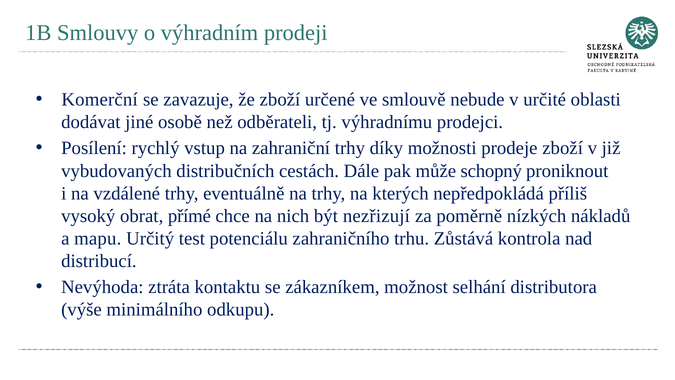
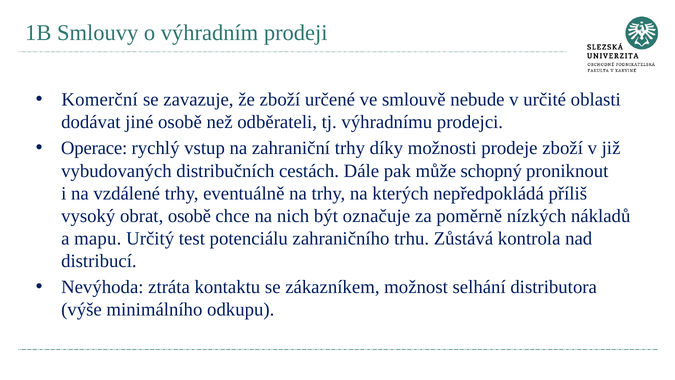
Posílení: Posílení -> Operace
obrat přímé: přímé -> osobě
nezřizují: nezřizují -> označuje
